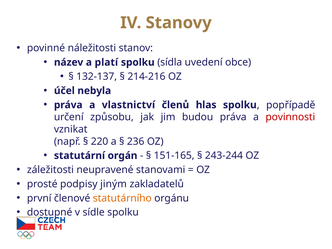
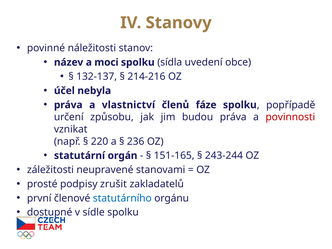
platí: platí -> moci
hlas: hlas -> fáze
jiným: jiným -> zrušit
statutárního colour: orange -> blue
